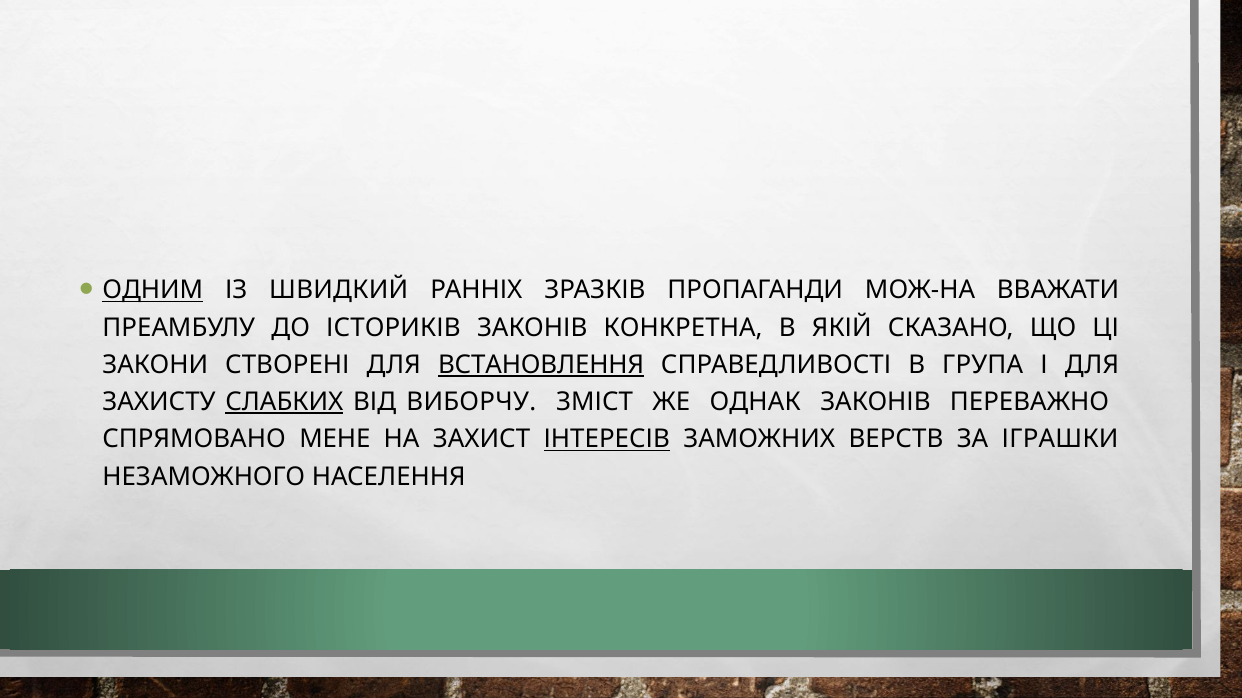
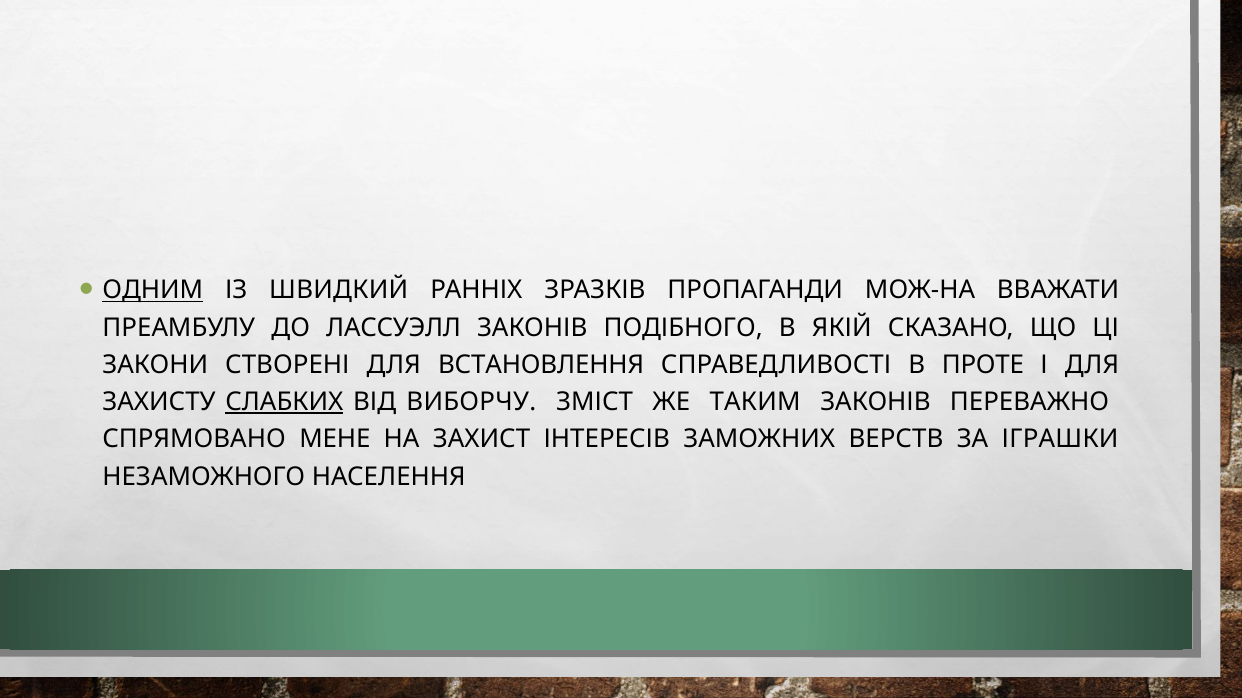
ІСТОРИКІВ: ІСТОРИКІВ -> ЛАССУЭЛЛ
КОНКРЕТНА: КОНКРЕТНА -> ПОДІБНОГО
ВСТАНОВЛЕННЯ underline: present -> none
ГРУПА: ГРУПА -> ПРОТЕ
ОДНАК: ОДНАК -> ТАКИМ
ІНТЕРЕСІВ underline: present -> none
